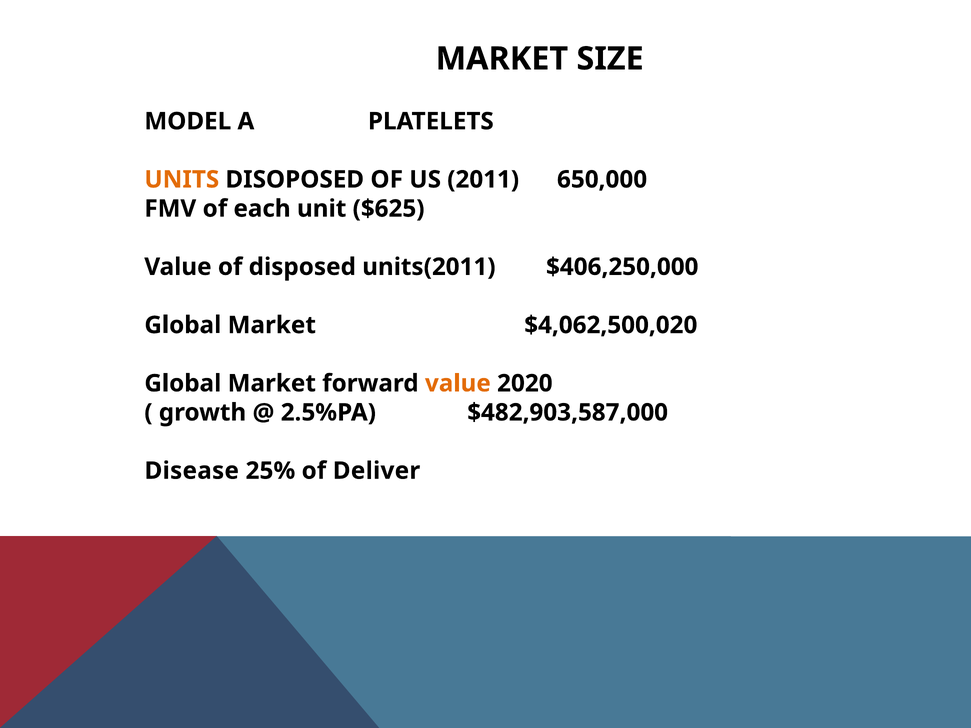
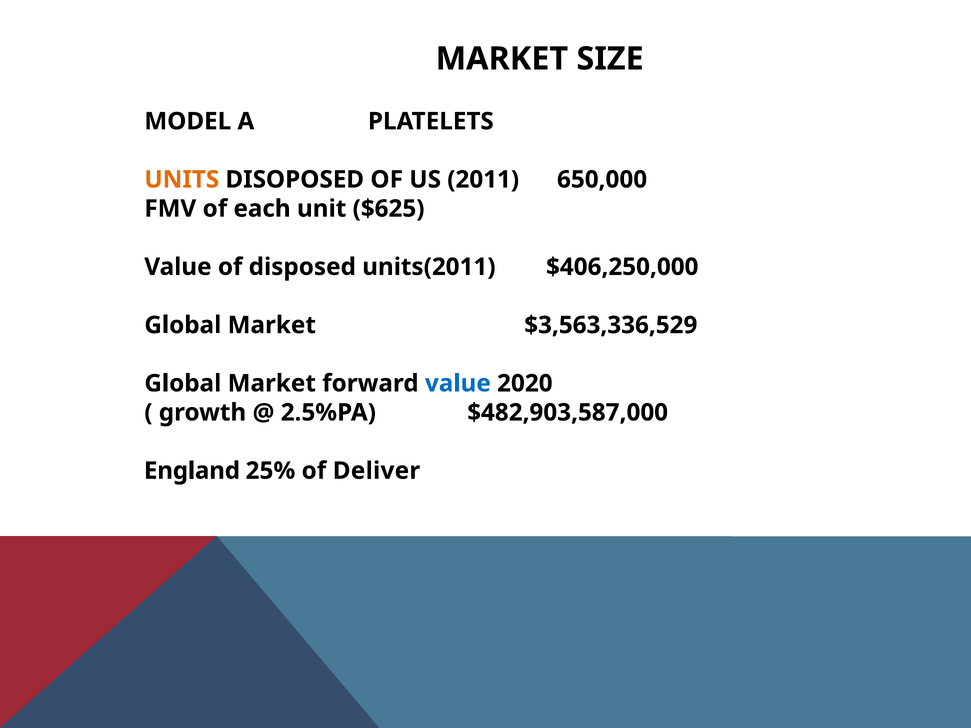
$4,062,500,020: $4,062,500,020 -> $3,563,336,529
value at (458, 384) colour: orange -> blue
Disease: Disease -> England
